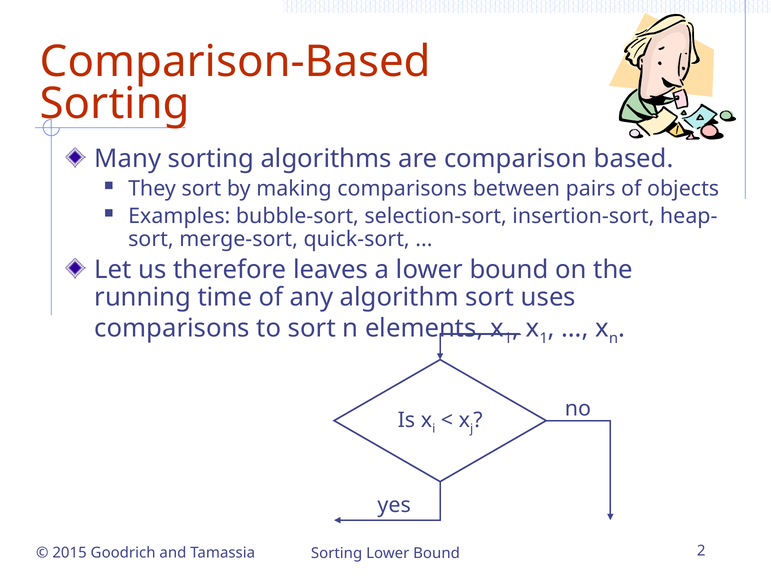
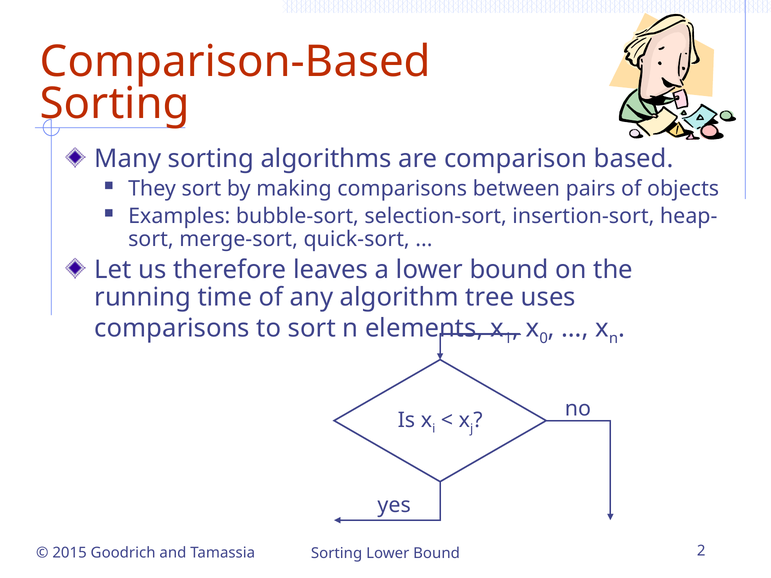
algorithm sort: sort -> tree
1 at (544, 338): 1 -> 0
